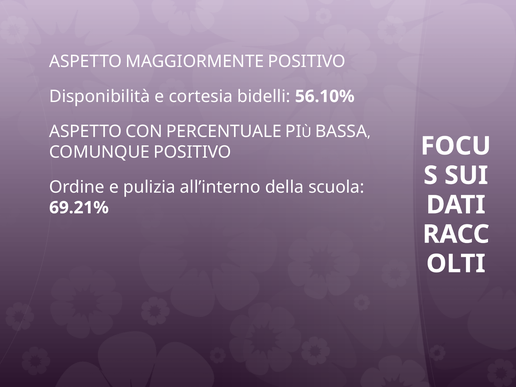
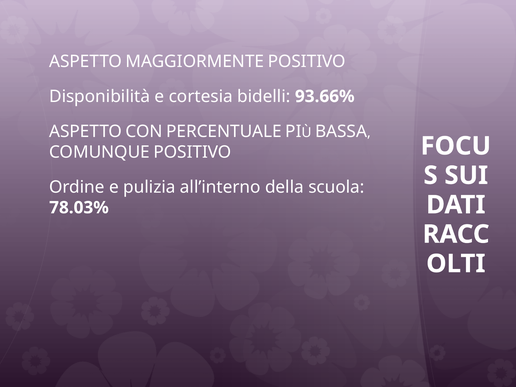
56.10%: 56.10% -> 93.66%
69.21%: 69.21% -> 78.03%
